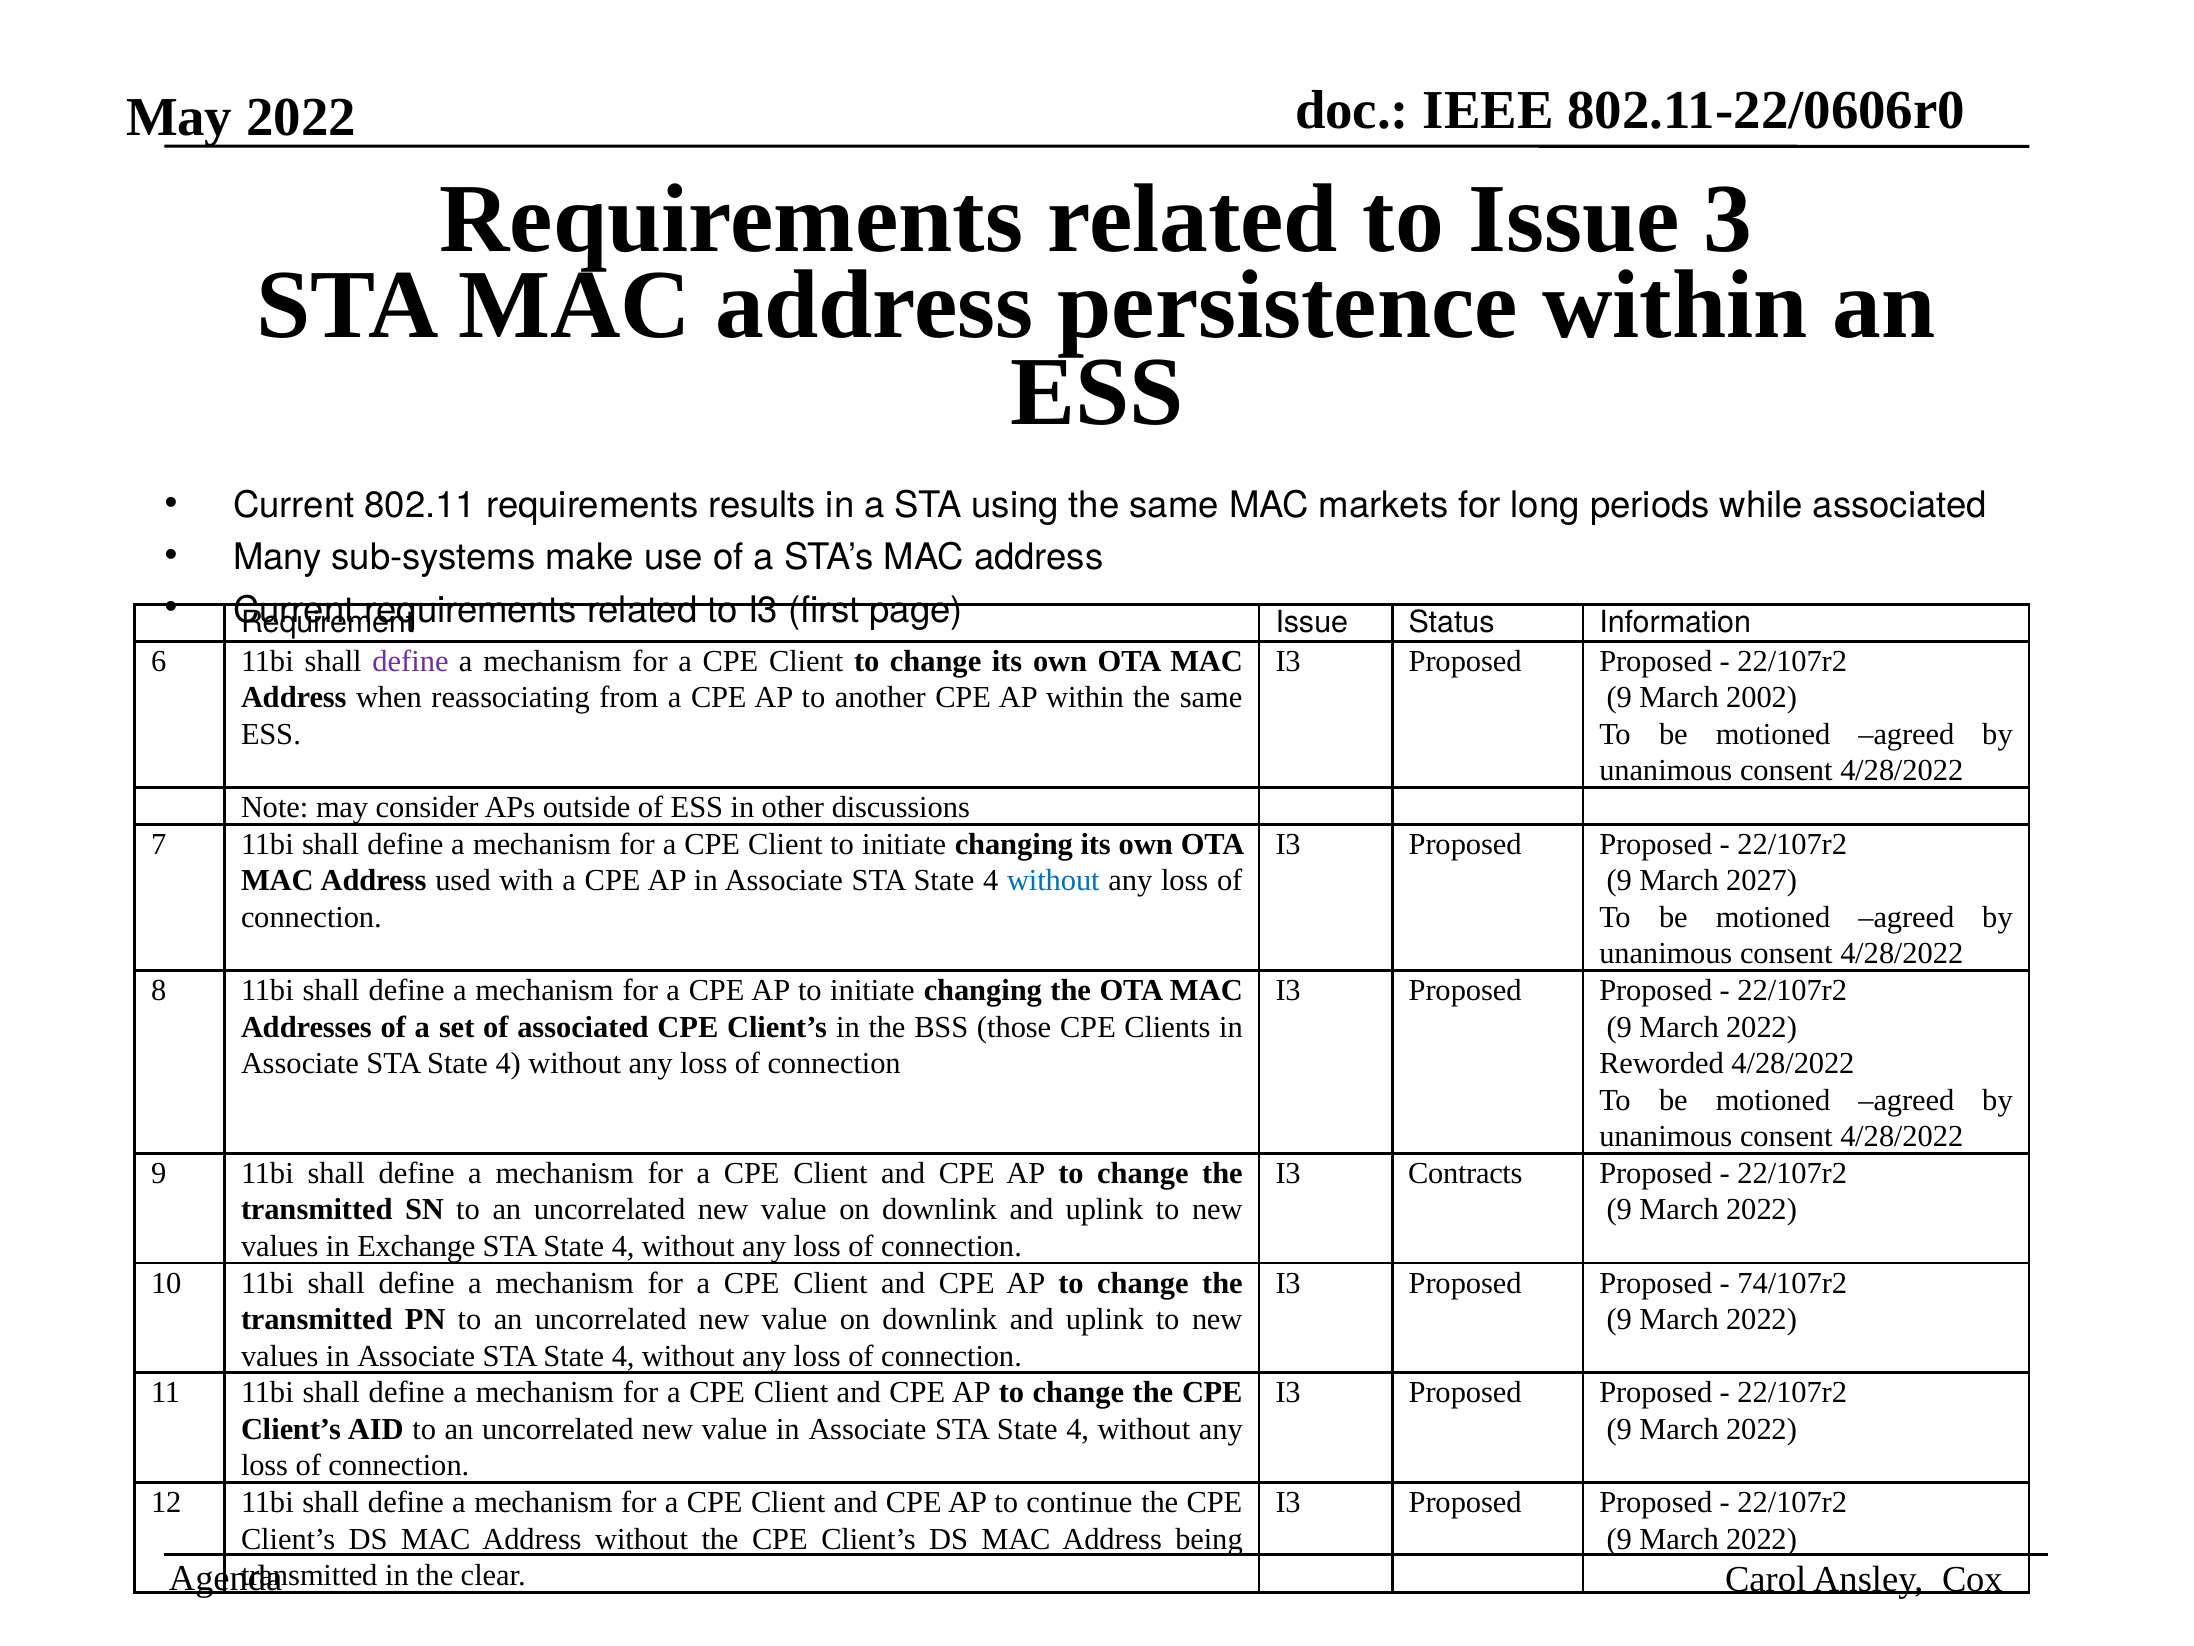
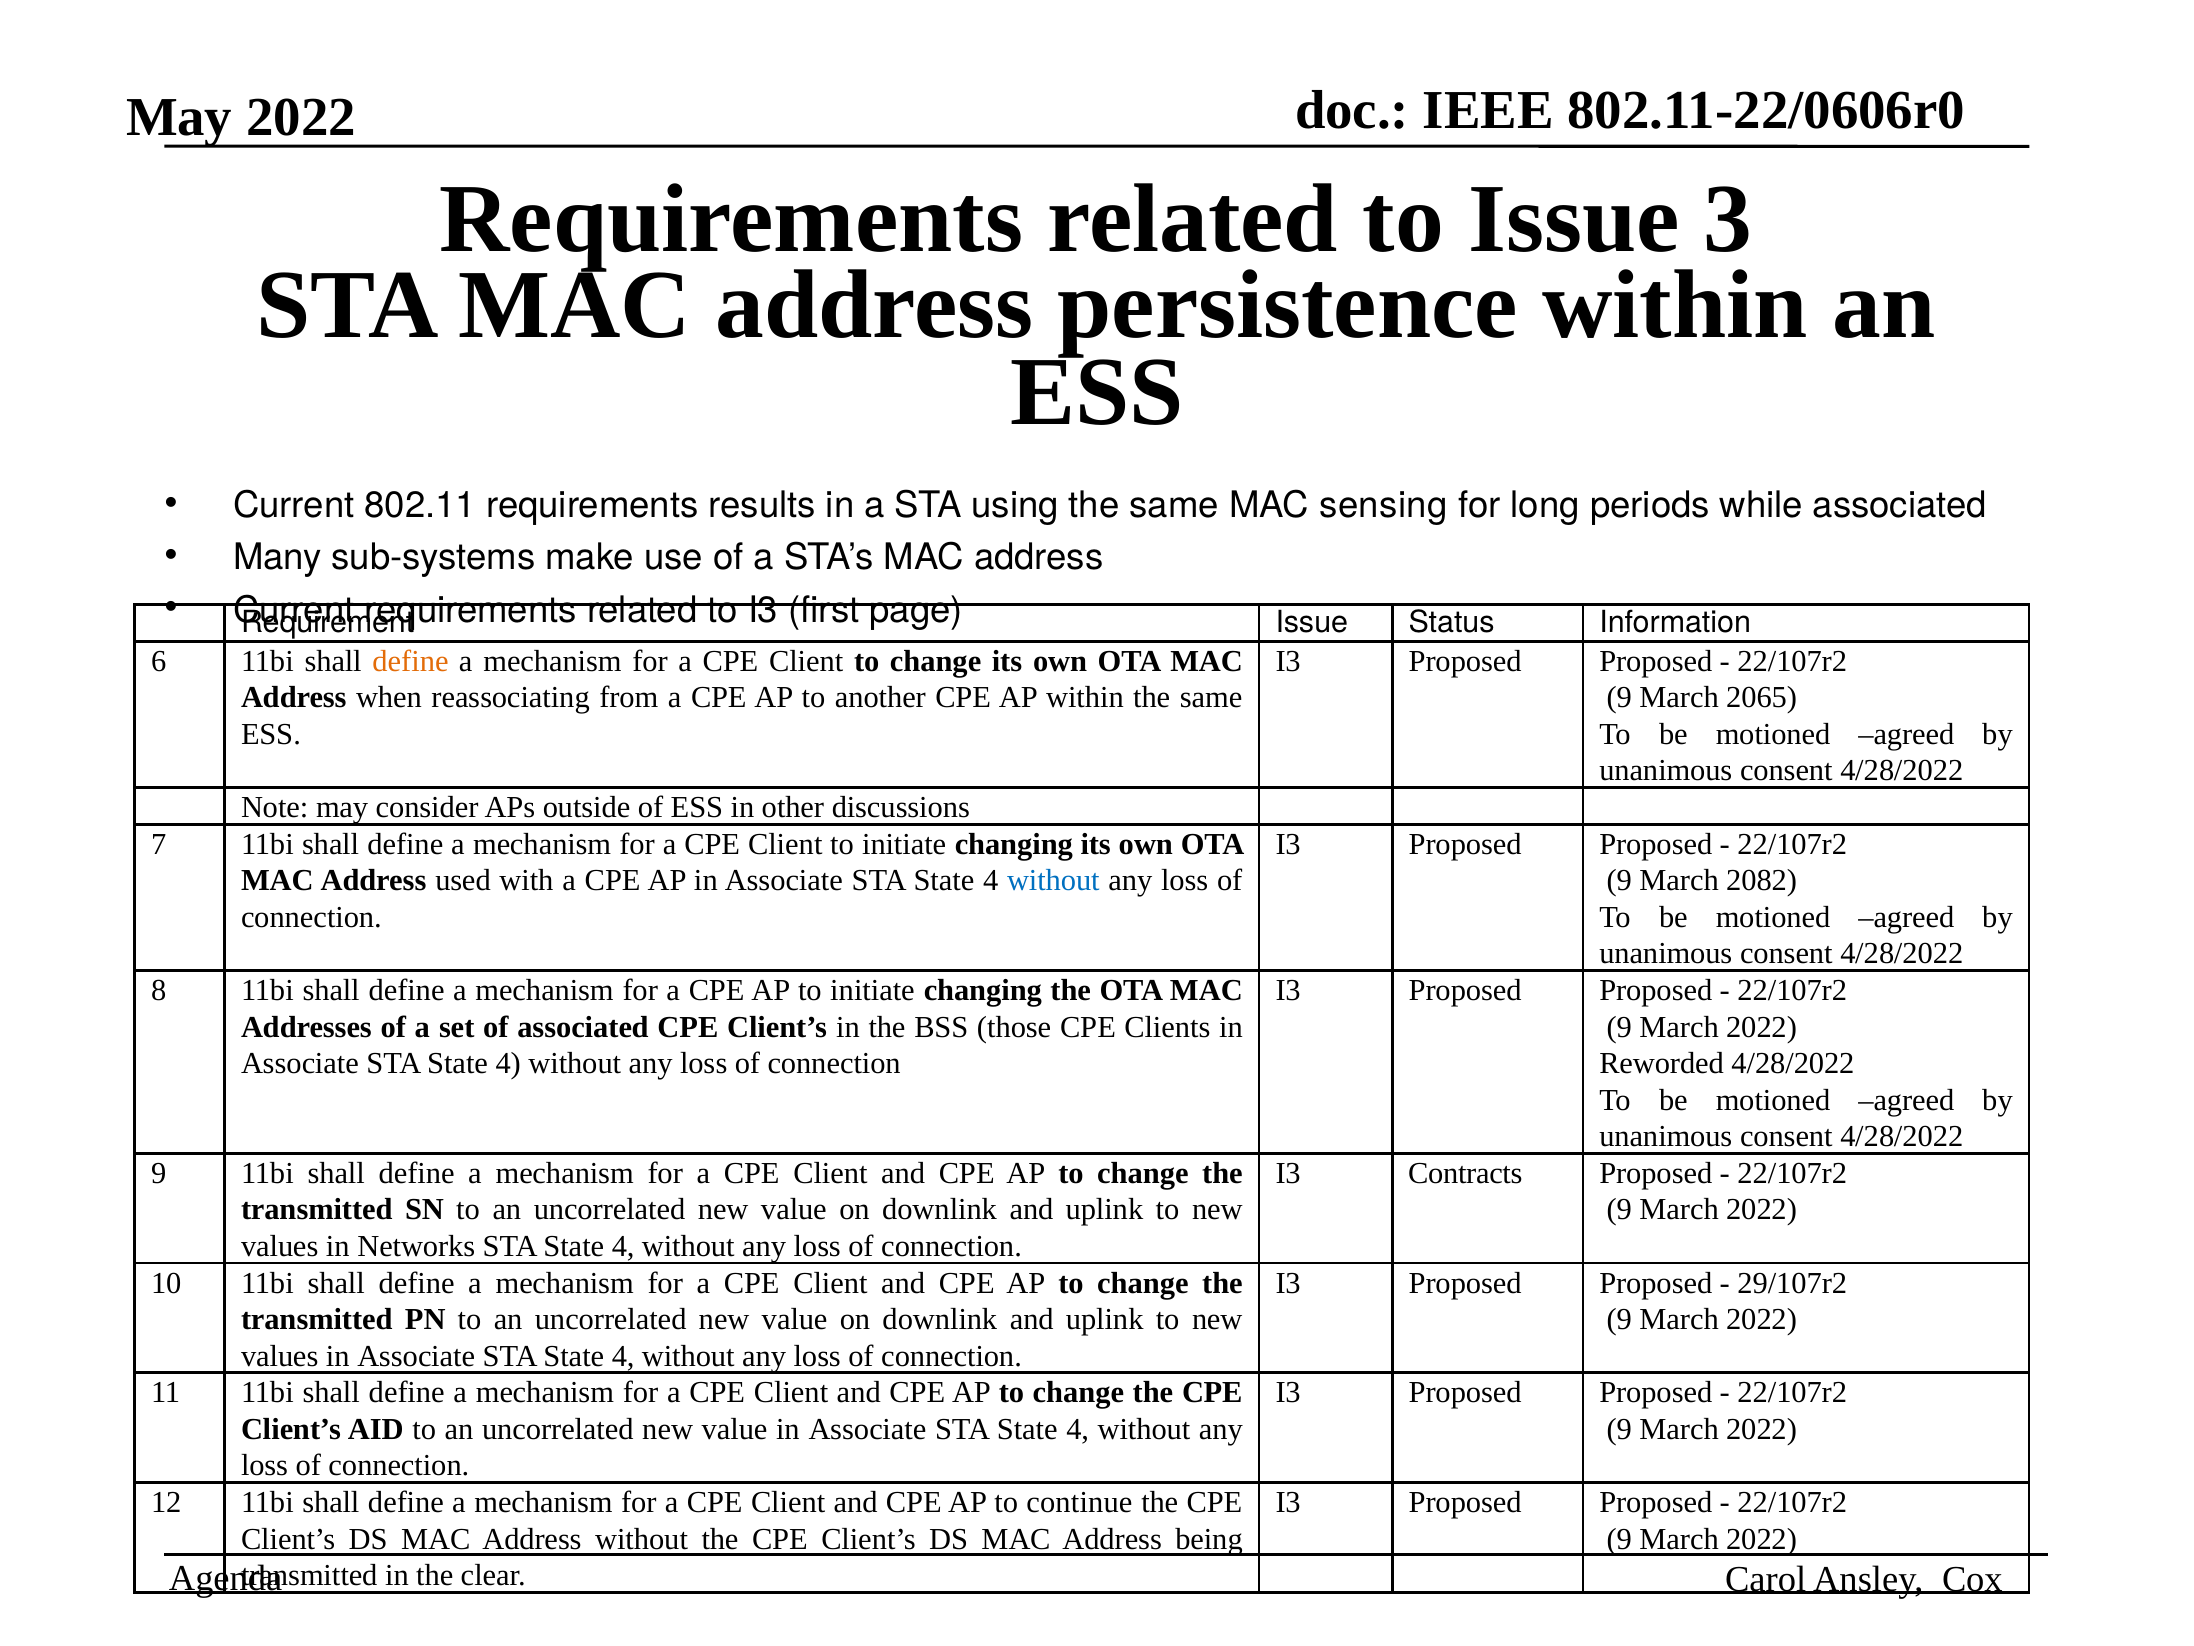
markets: markets -> sensing
define at (410, 661) colour: purple -> orange
2002: 2002 -> 2065
2027: 2027 -> 2082
Exchange: Exchange -> Networks
74/107r2: 74/107r2 -> 29/107r2
